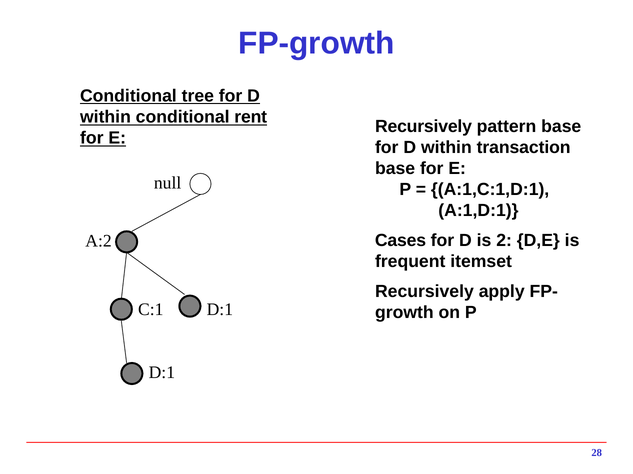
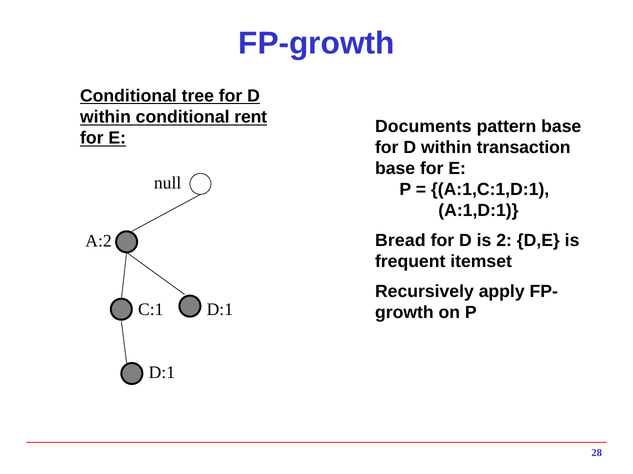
Recursively at (423, 127): Recursively -> Documents
Cases: Cases -> Bread
